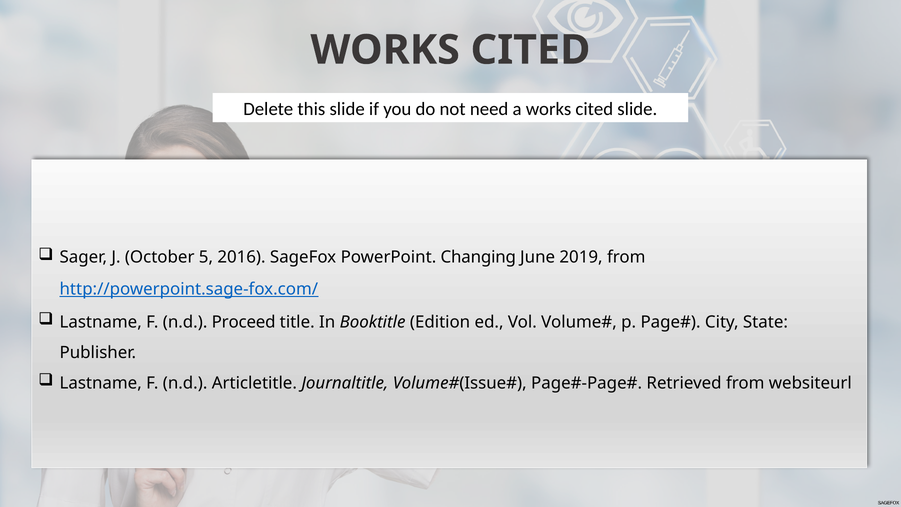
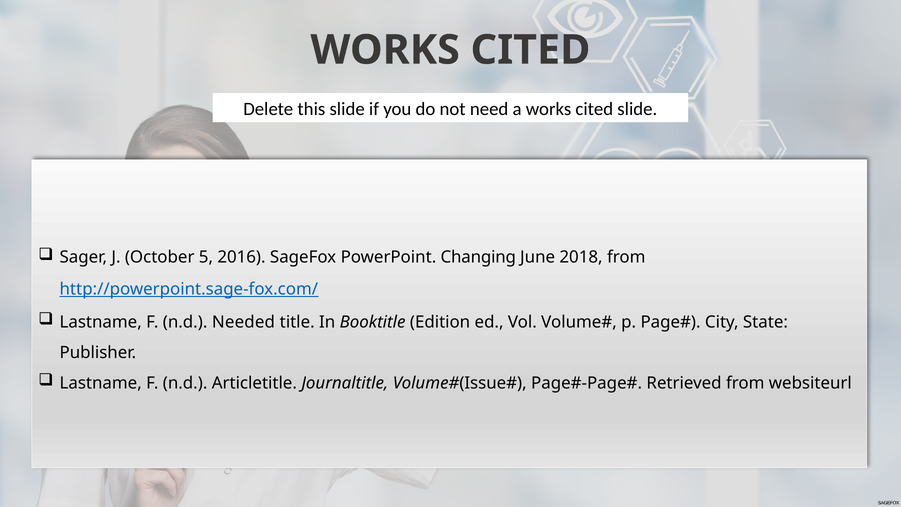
2019: 2019 -> 2018
Proceed: Proceed -> Needed
